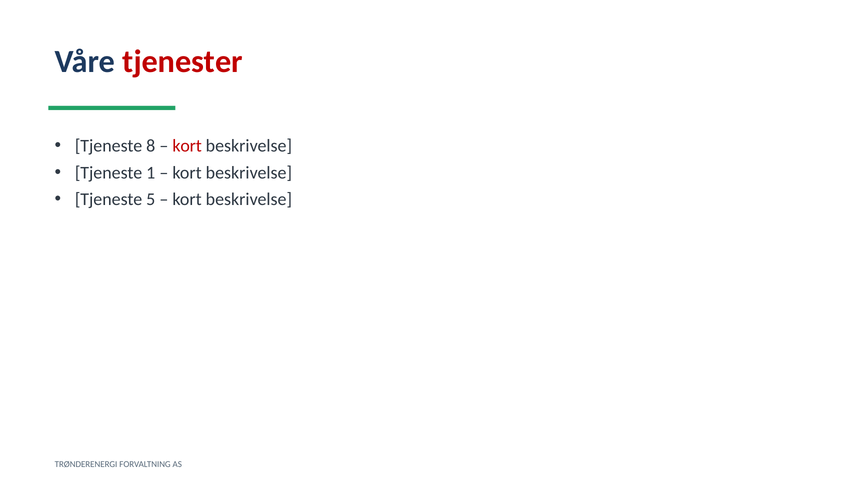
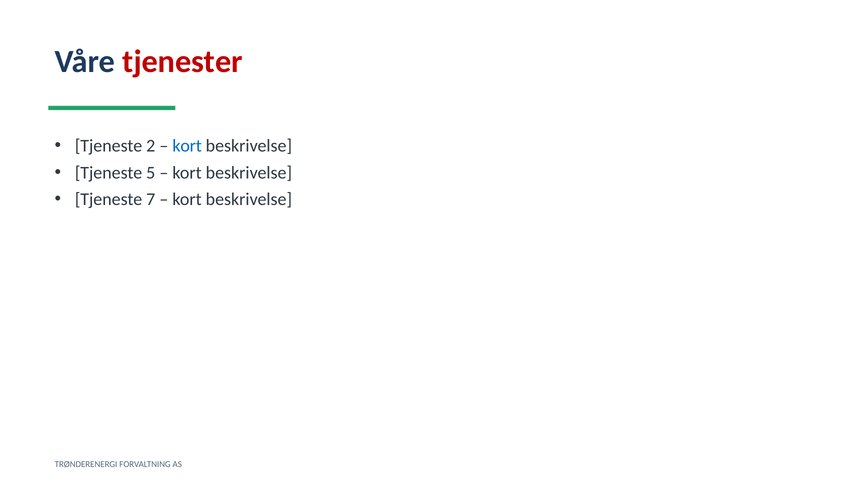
8: 8 -> 2
kort at (187, 146) colour: red -> blue
1: 1 -> 5
5: 5 -> 7
